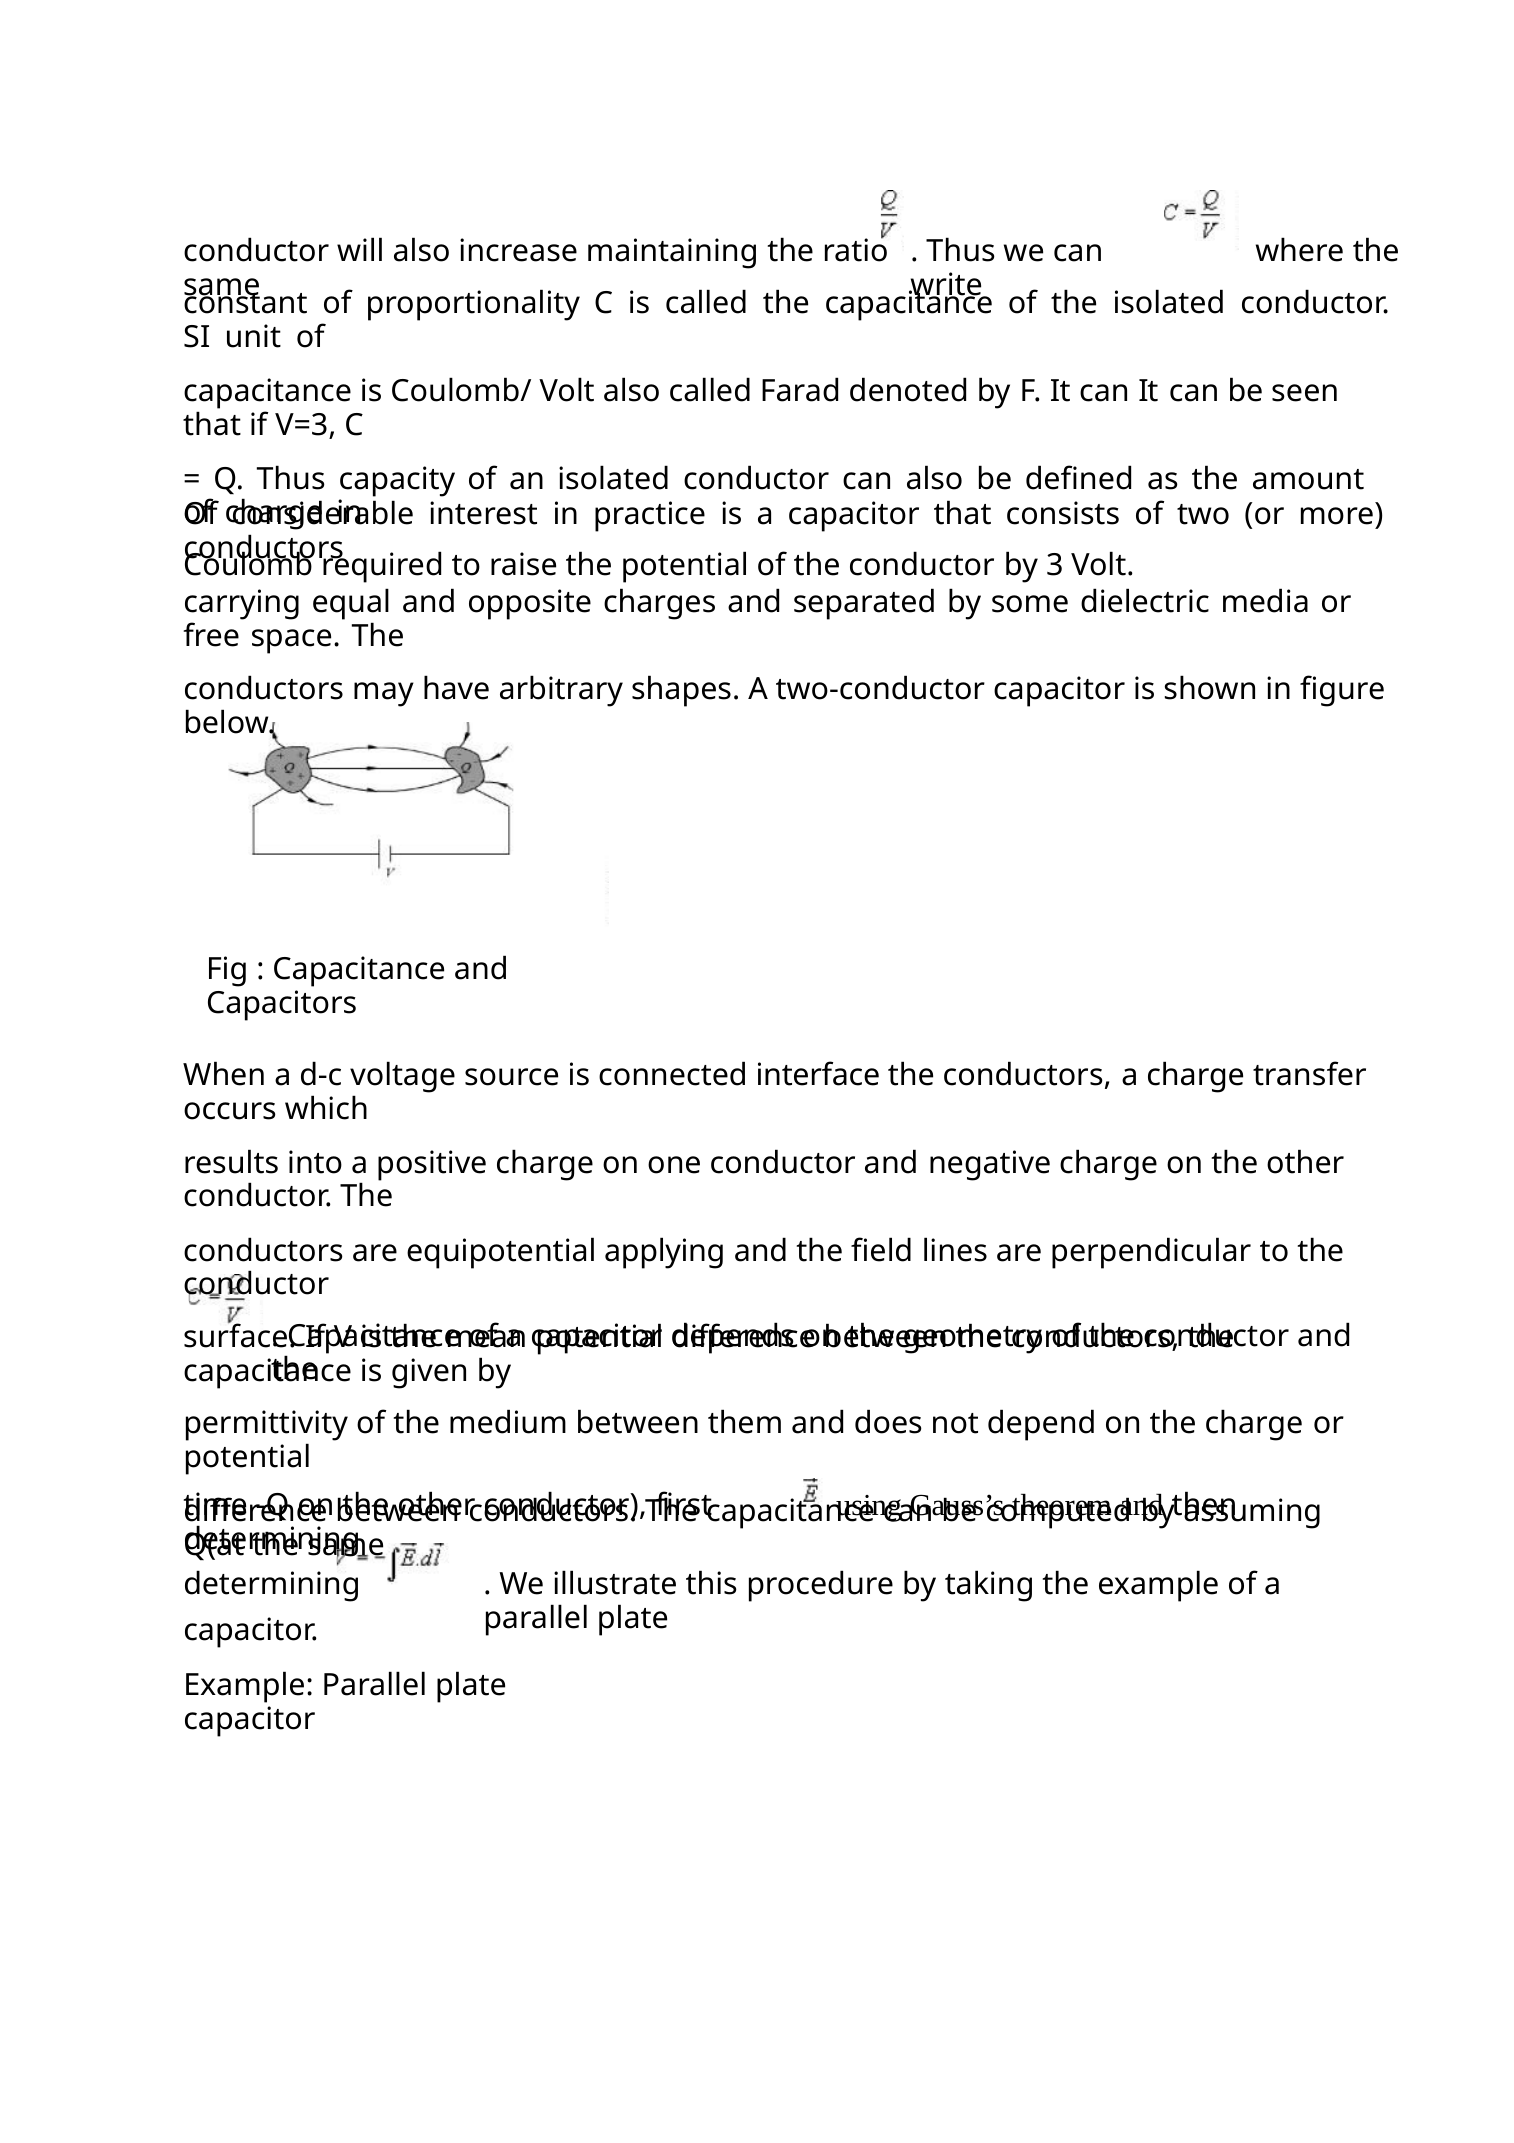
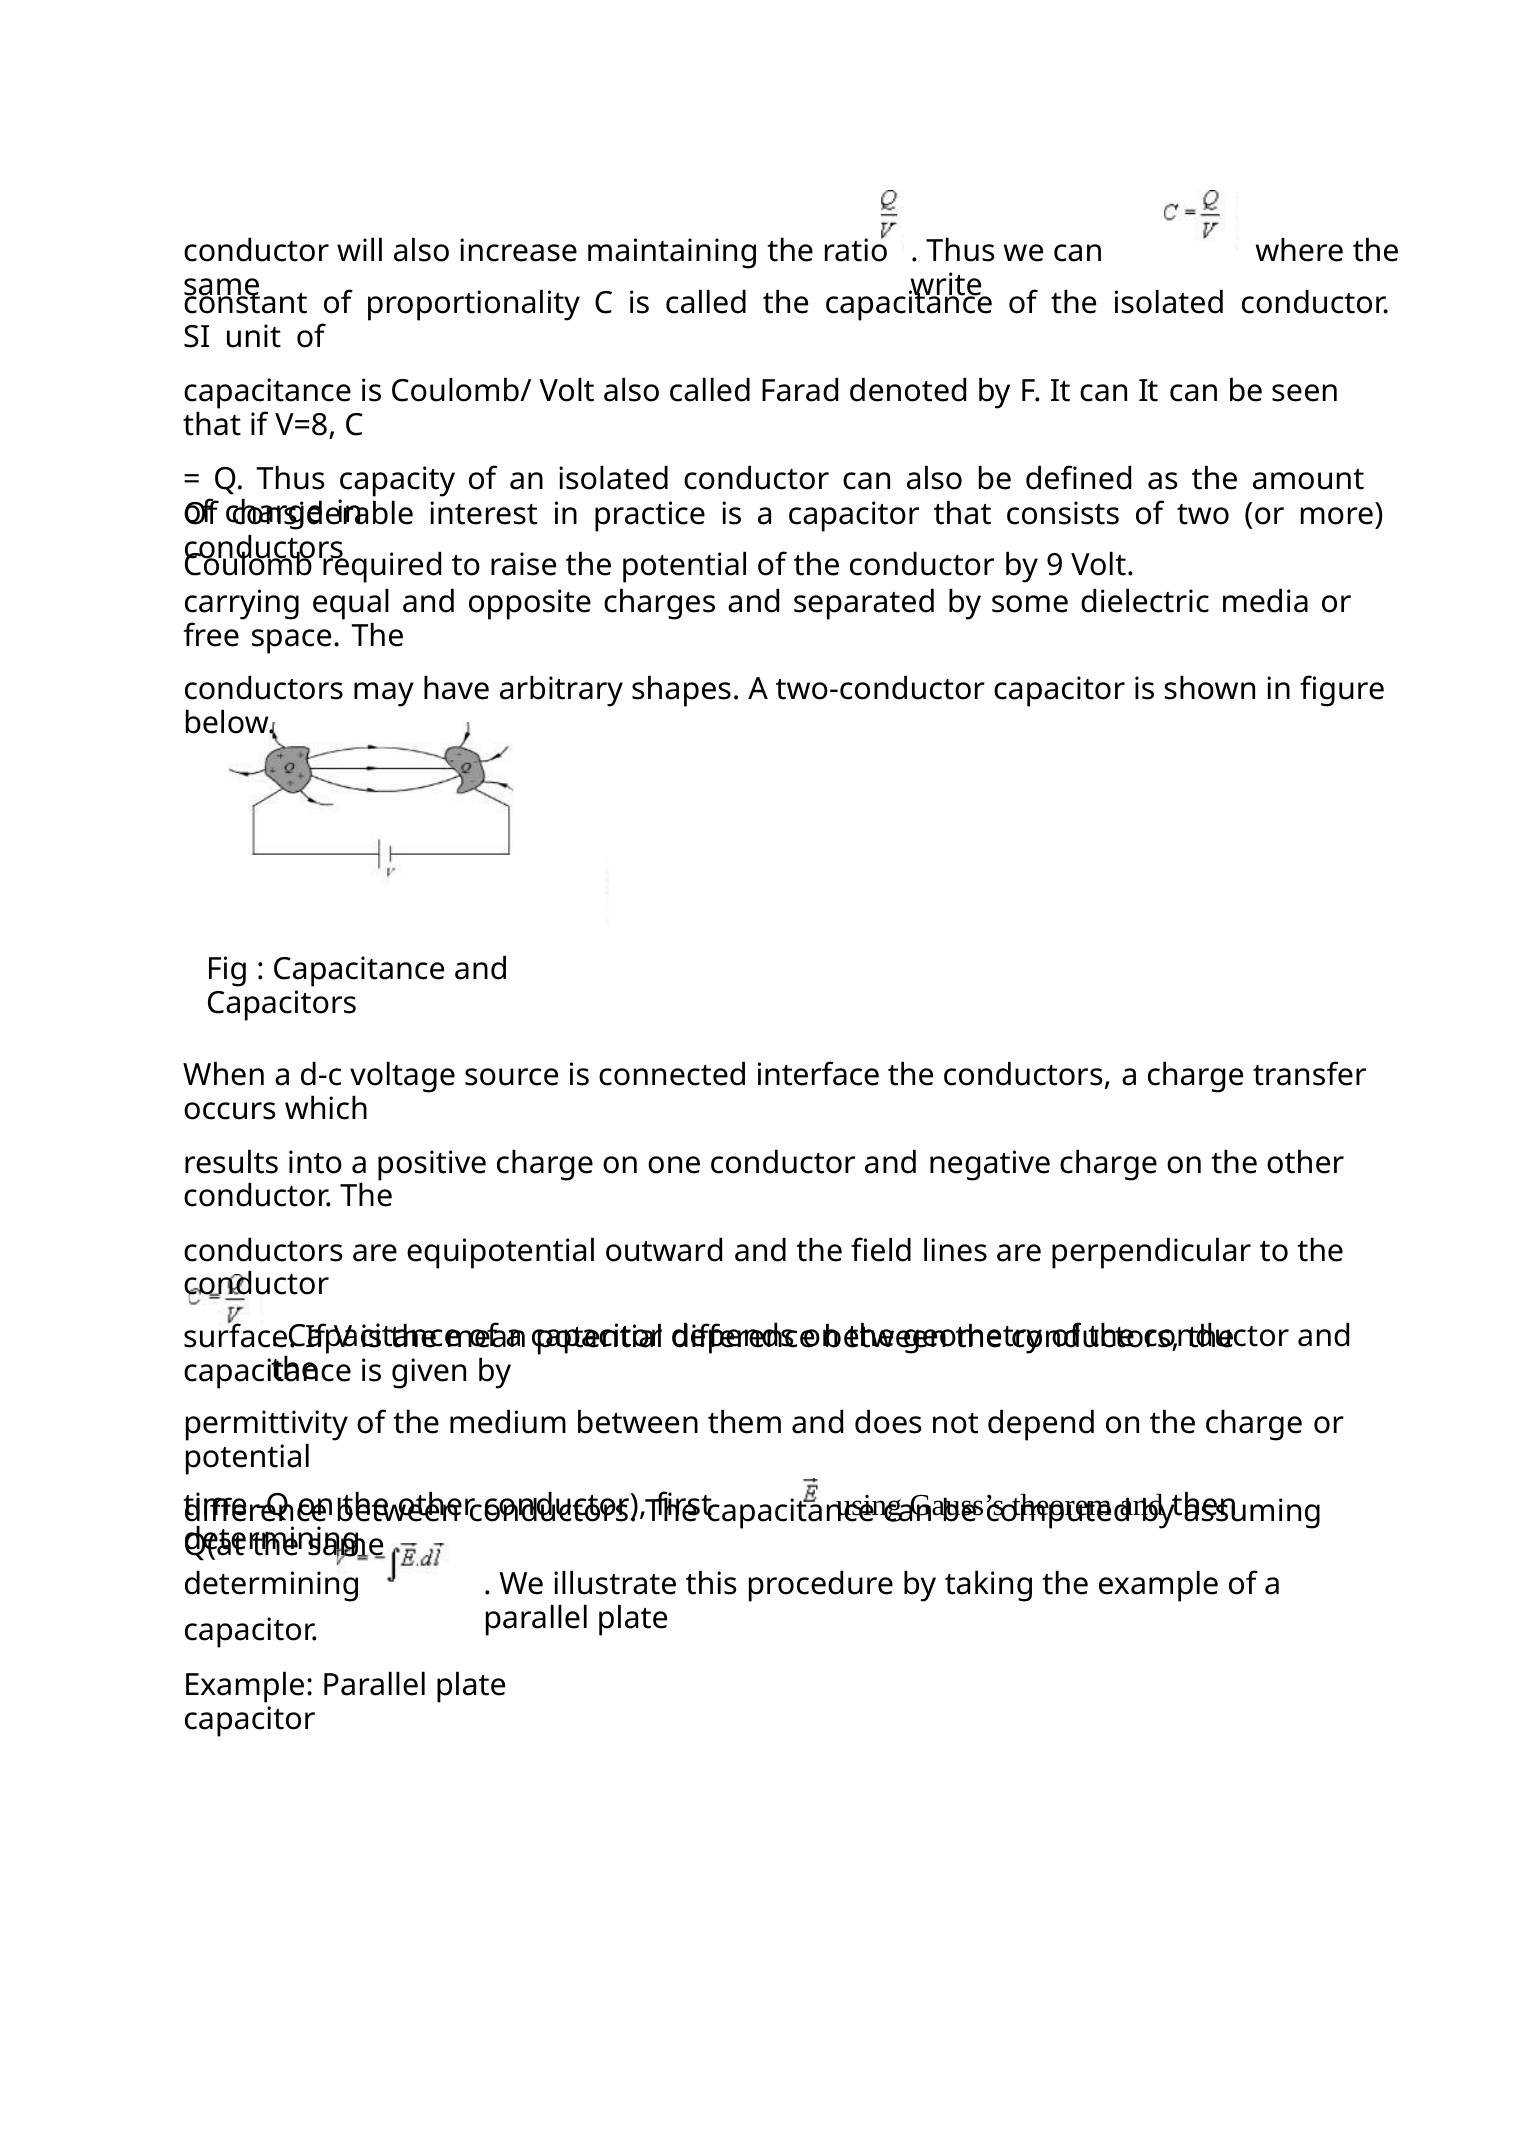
V=3: V=3 -> V=8
3: 3 -> 9
applying: applying -> outward
